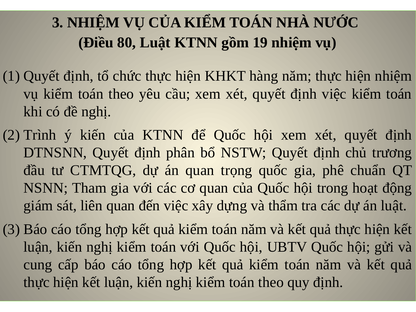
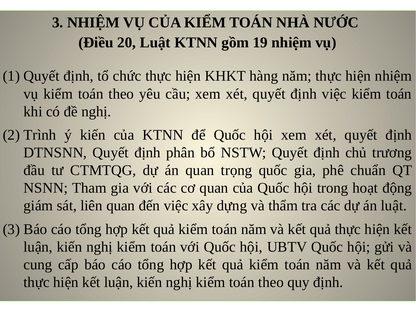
80: 80 -> 20
